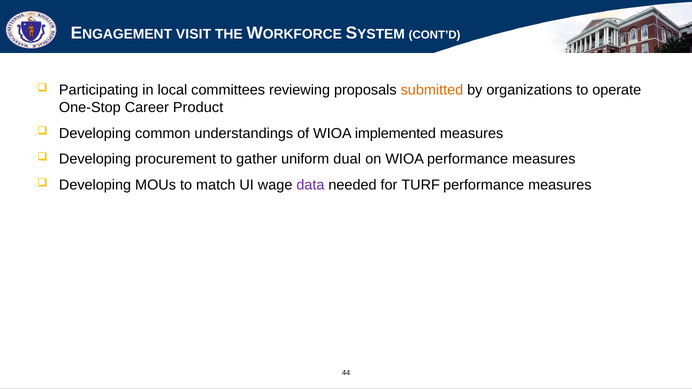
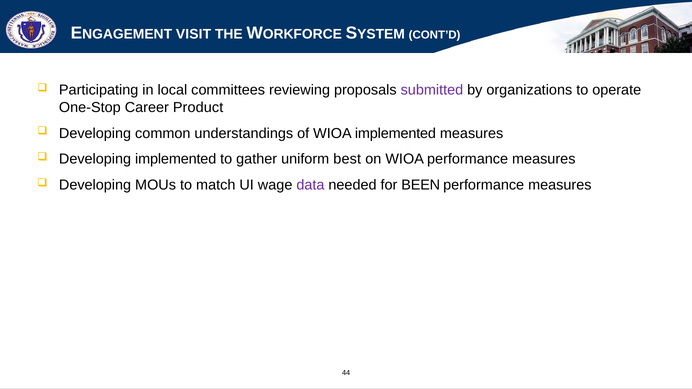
submitted colour: orange -> purple
Developing procurement: procurement -> implemented
dual: dual -> best
TURF: TURF -> BEEN
